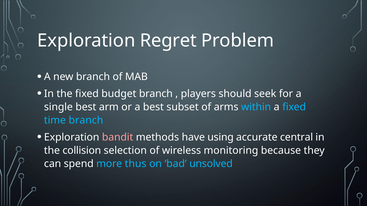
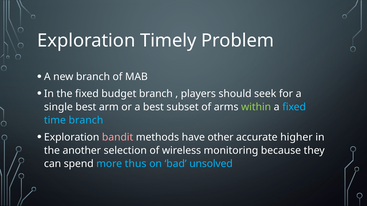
Regret: Regret -> Timely
within colour: light blue -> light green
using: using -> other
central: central -> higher
collision: collision -> another
